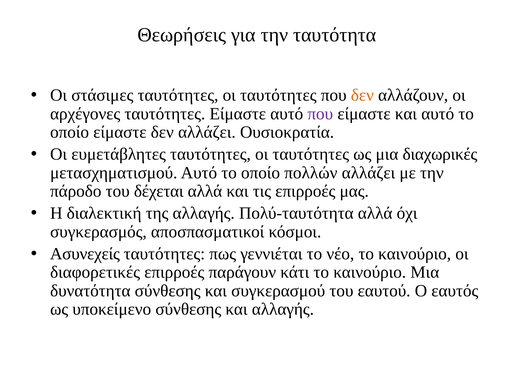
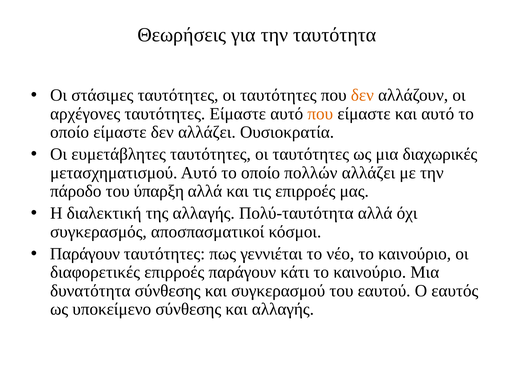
που at (320, 114) colour: purple -> orange
δέχεται: δέχεται -> ύπαρξη
Ασυνεχείς at (85, 253): Ασυνεχείς -> Παράγουν
